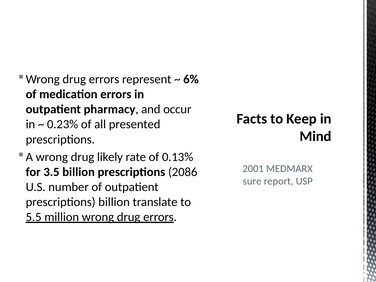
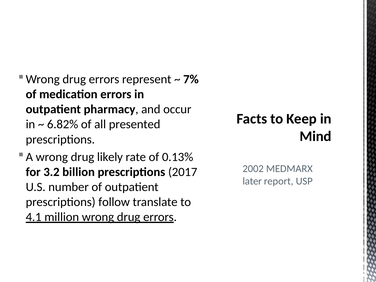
6%: 6% -> 7%
0.23%: 0.23% -> 6.82%
2001: 2001 -> 2002
3.5: 3.5 -> 3.2
2086: 2086 -> 2017
sure: sure -> later
prescriptions billion: billion -> follow
5.5: 5.5 -> 4.1
